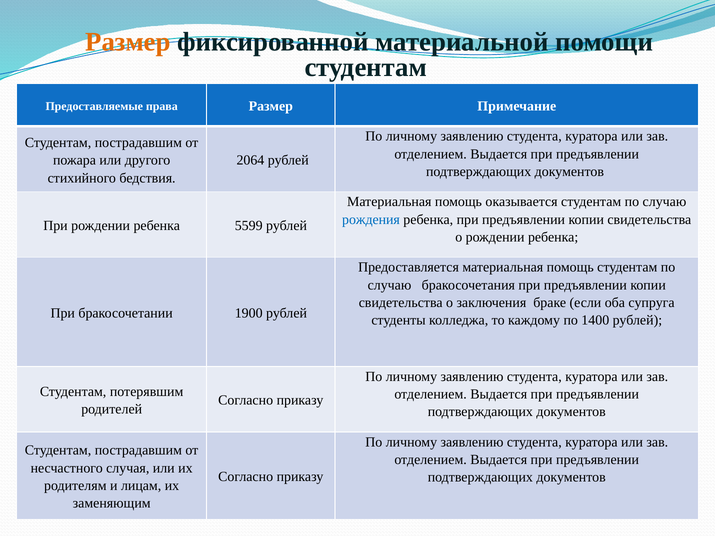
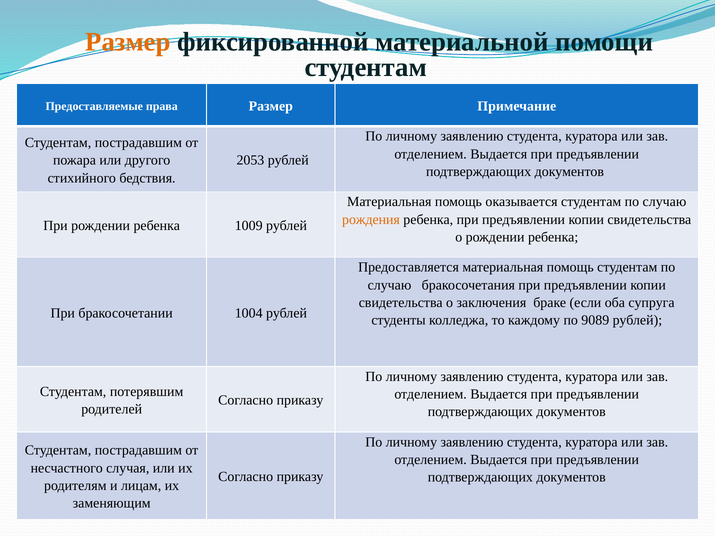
2064: 2064 -> 2053
рождения colour: blue -> orange
5599: 5599 -> 1009
1900: 1900 -> 1004
1400: 1400 -> 9089
